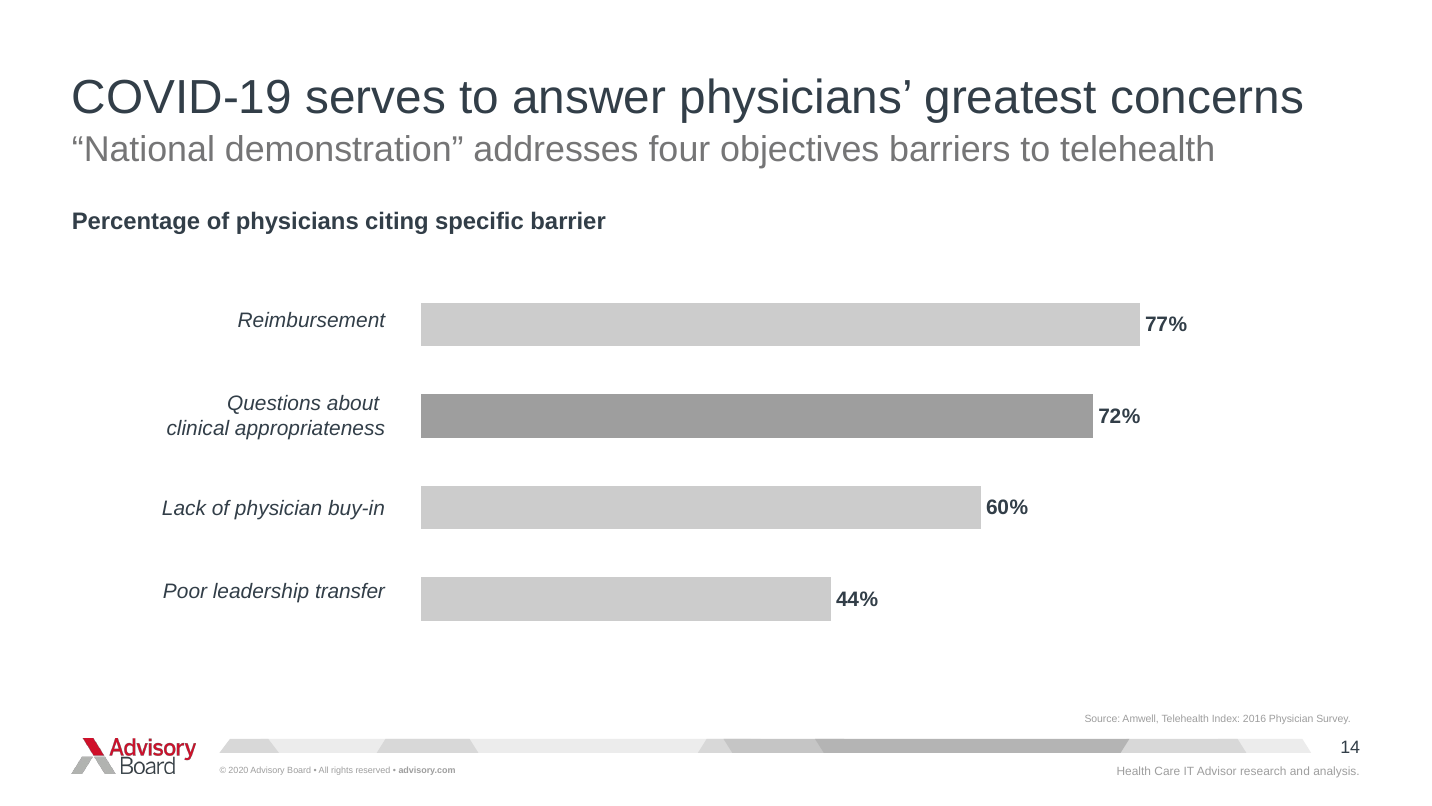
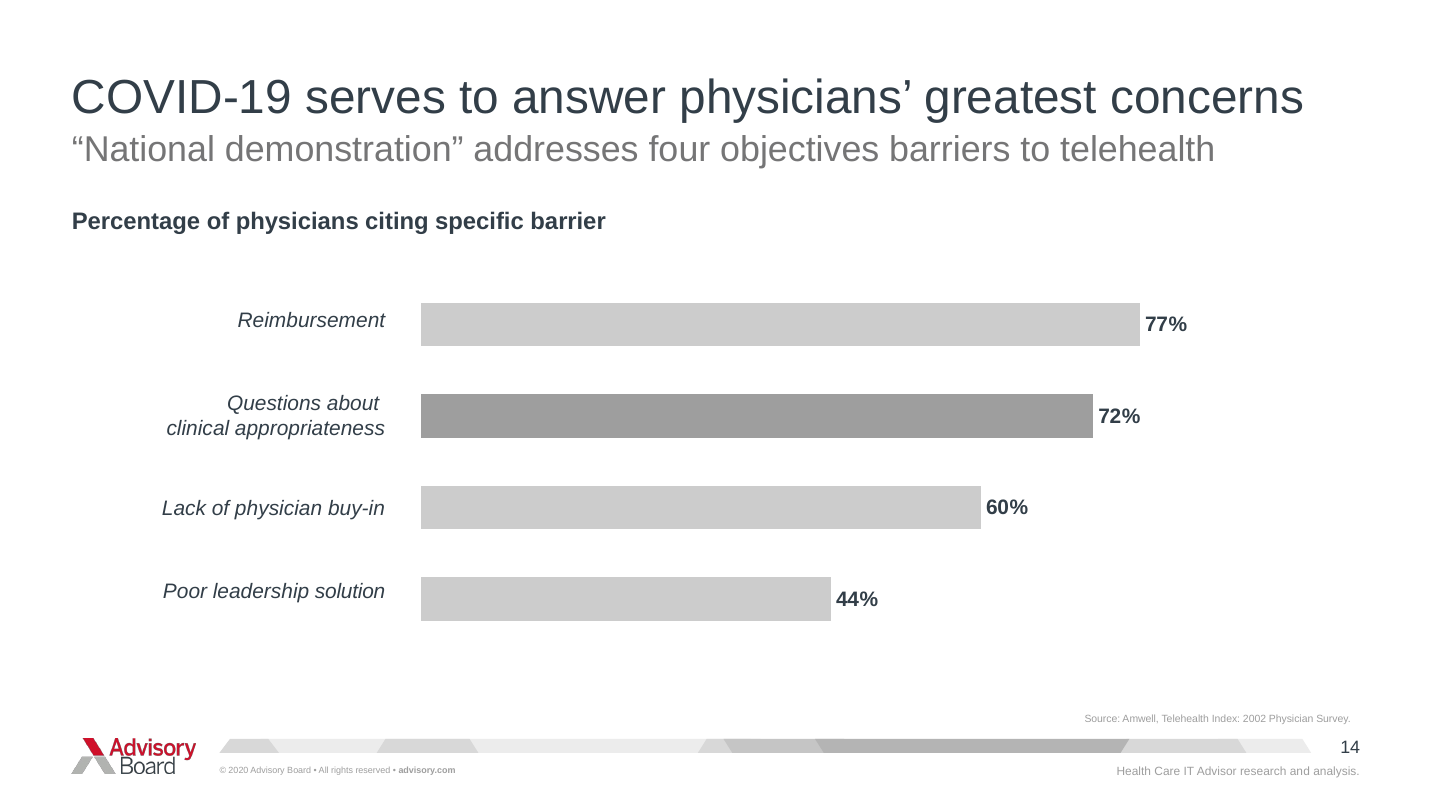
transfer: transfer -> solution
2016: 2016 -> 2002
